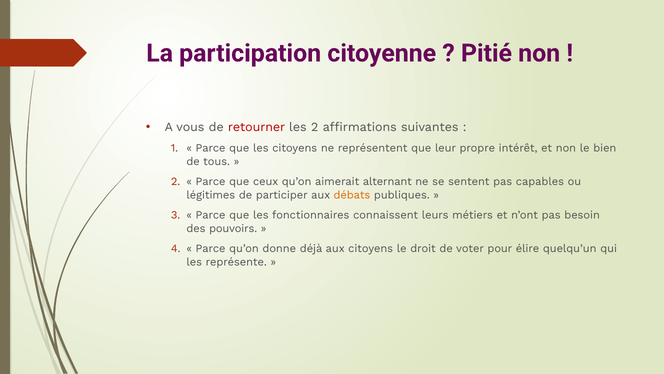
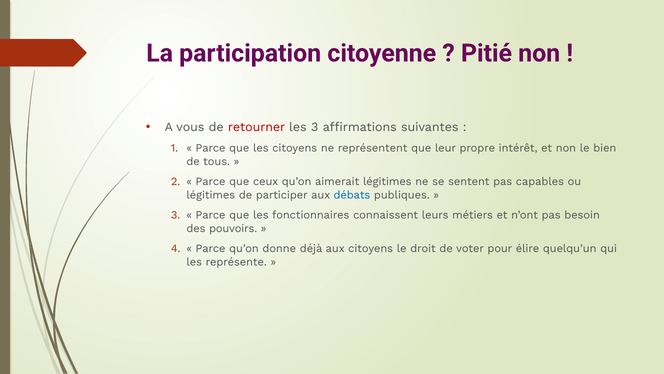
les 2: 2 -> 3
aimerait alternant: alternant -> légitimes
débats colour: orange -> blue
